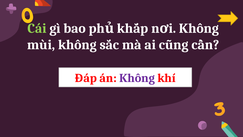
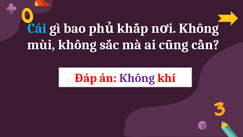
Cái colour: light green -> light blue
